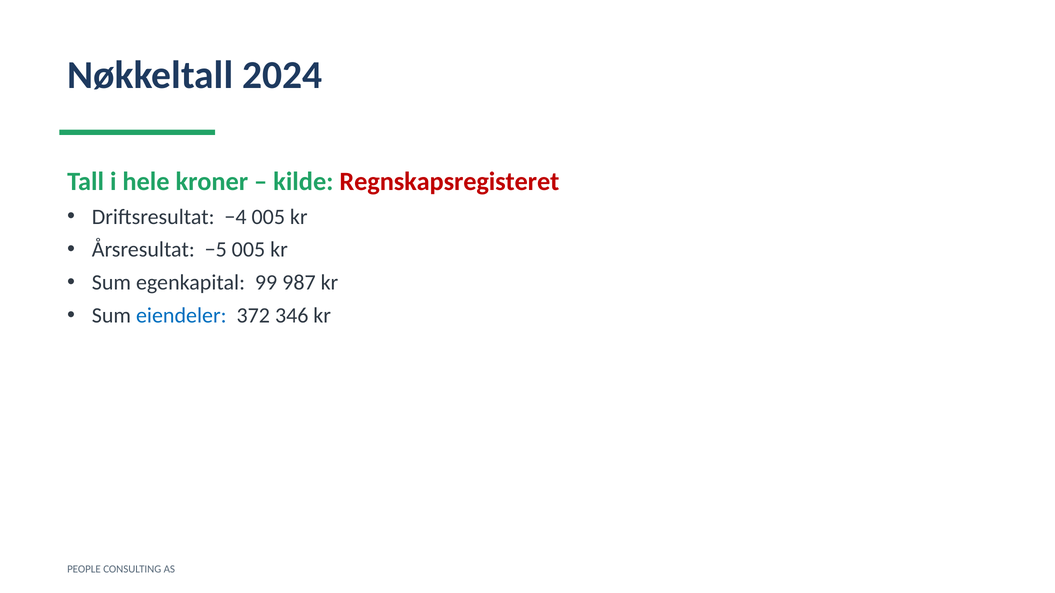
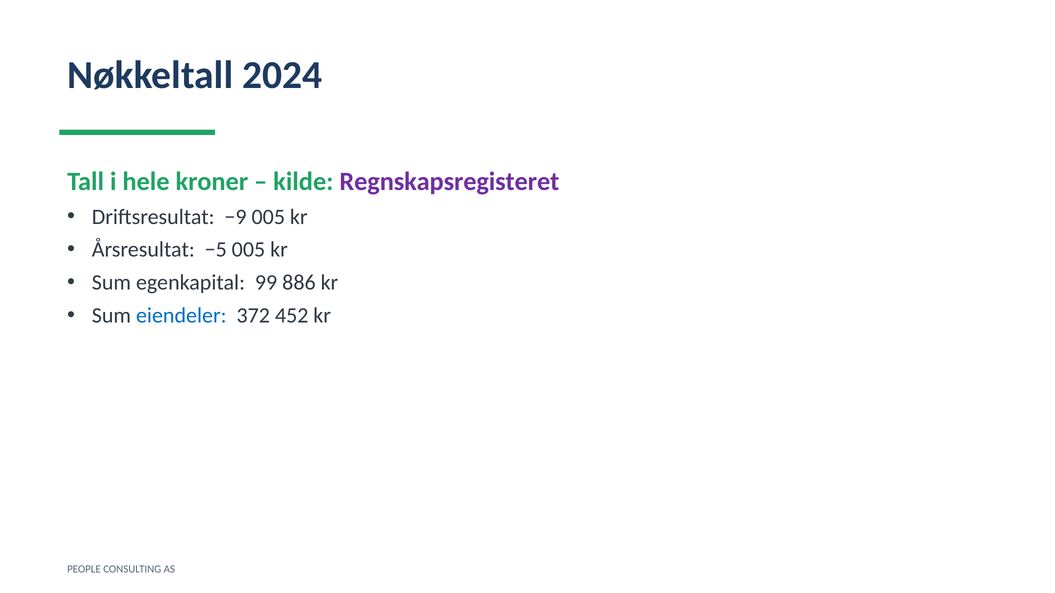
Regnskapsregisteret colour: red -> purple
−4: −4 -> −9
987: 987 -> 886
346: 346 -> 452
